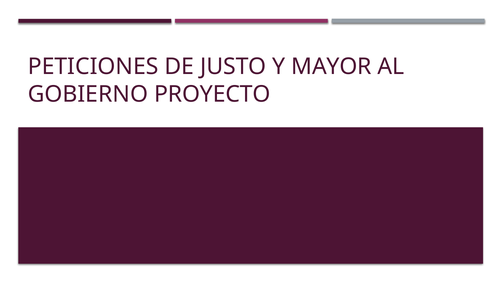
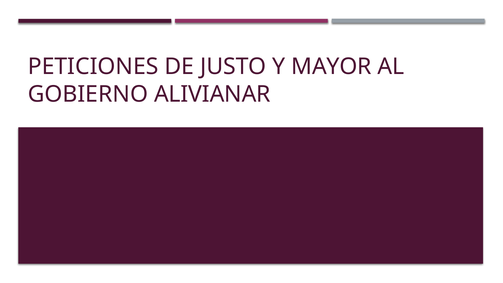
PROYECTO: PROYECTO -> ALIVIANAR
